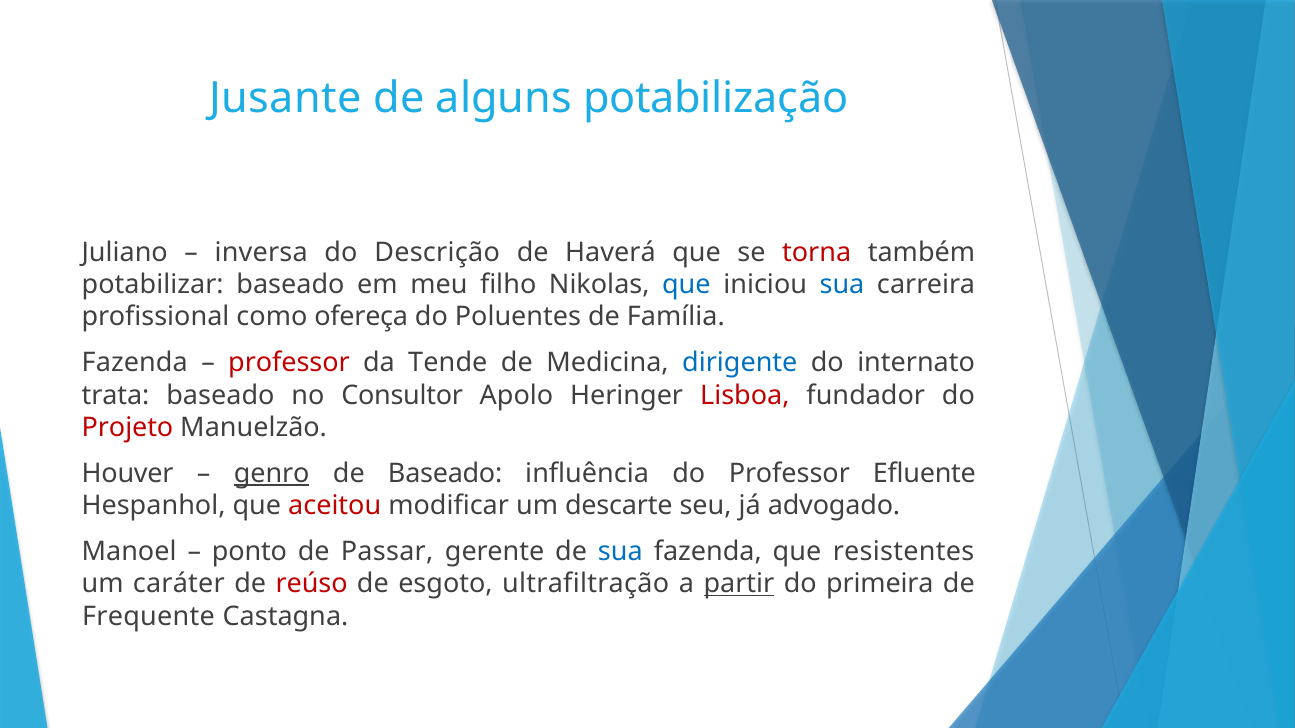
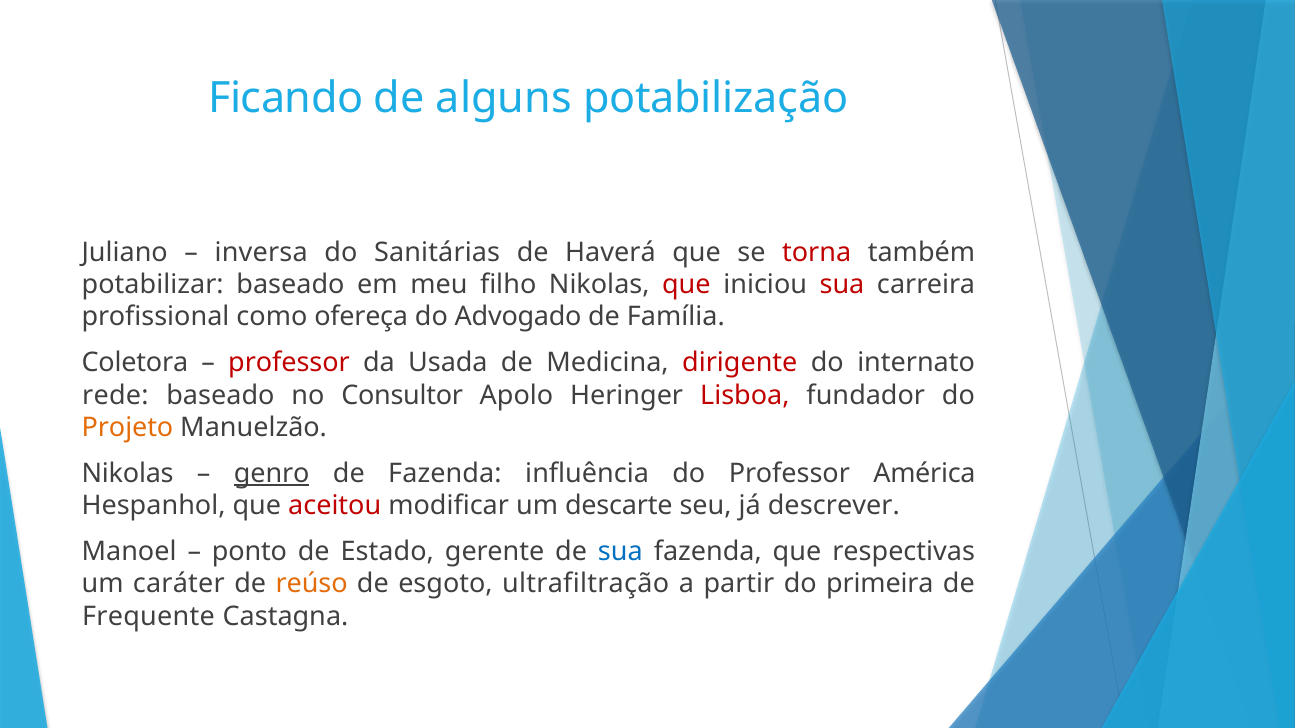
Jusante: Jusante -> Ficando
Descrição: Descrição -> Sanitárias
que at (686, 285) colour: blue -> red
sua at (842, 285) colour: blue -> red
Poluentes: Poluentes -> Advogado
Fazenda at (135, 363): Fazenda -> Coletora
Tende: Tende -> Usada
dirigente colour: blue -> red
trata: trata -> rede
Projeto colour: red -> orange
Houver at (128, 474): Houver -> Nikolas
de Baseado: Baseado -> Fazenda
Efluente: Efluente -> América
advogado: advogado -> descrever
Passar: Passar -> Estado
resistentes: resistentes -> respectivas
reúso colour: red -> orange
partir underline: present -> none
